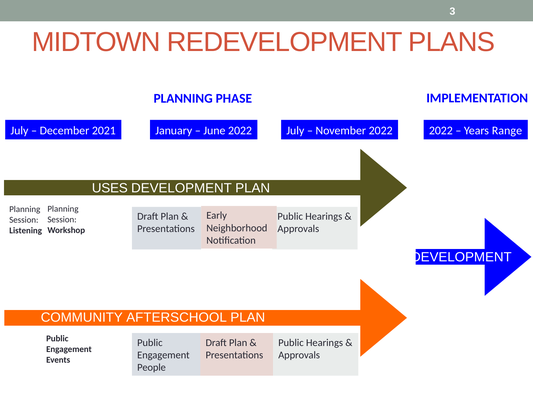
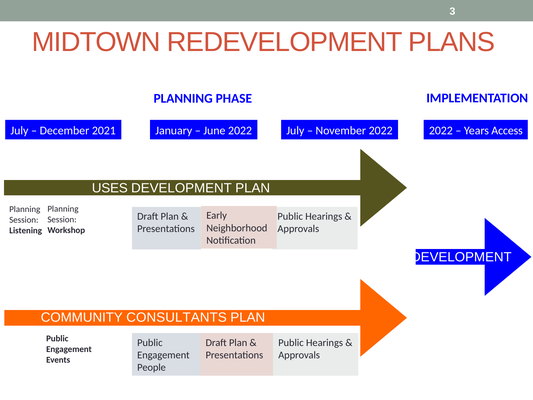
Range: Range -> Access
AFTERSCHOOL: AFTERSCHOOL -> CONSULTANTS
